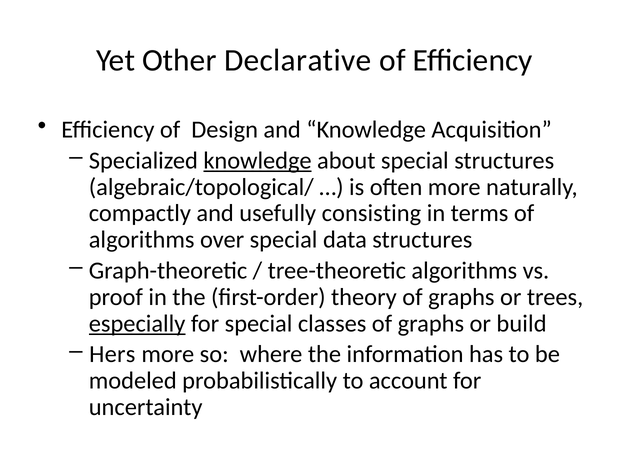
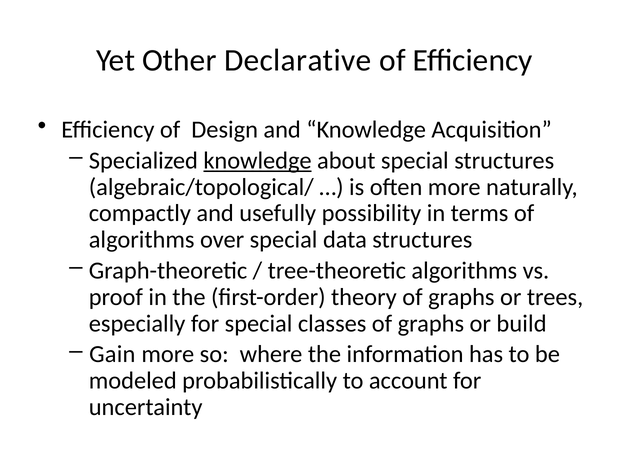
consisting: consisting -> possibility
especially underline: present -> none
Hers: Hers -> Gain
